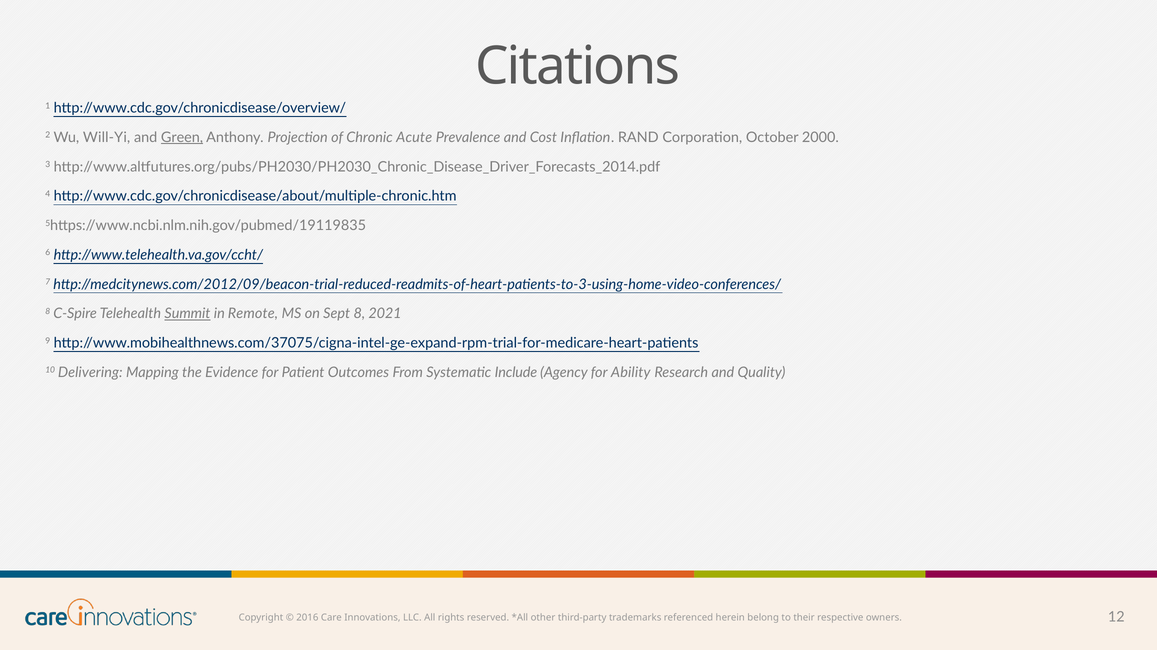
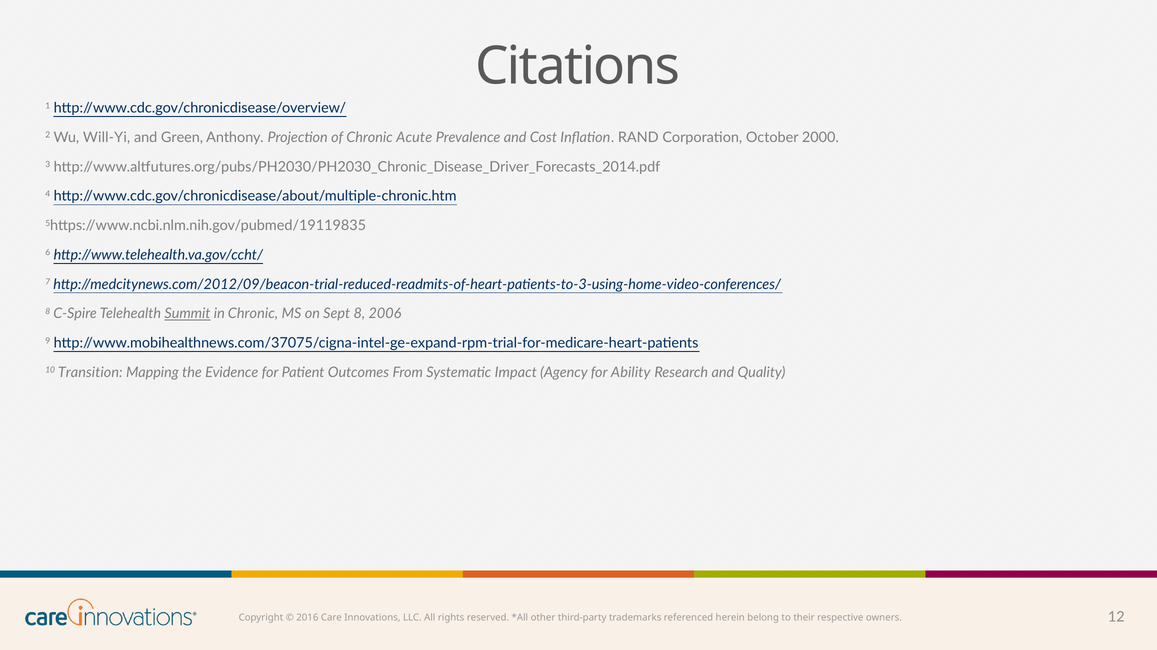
Green underline: present -> none
in Remote: Remote -> Chronic
2021: 2021 -> 2006
Delivering: Delivering -> Transition
Include: Include -> Impact
